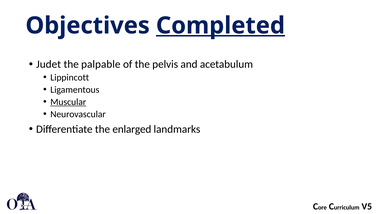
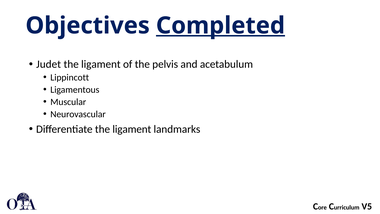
palpable at (101, 64): palpable -> ligament
Muscular underline: present -> none
Differentiate the enlarged: enlarged -> ligament
